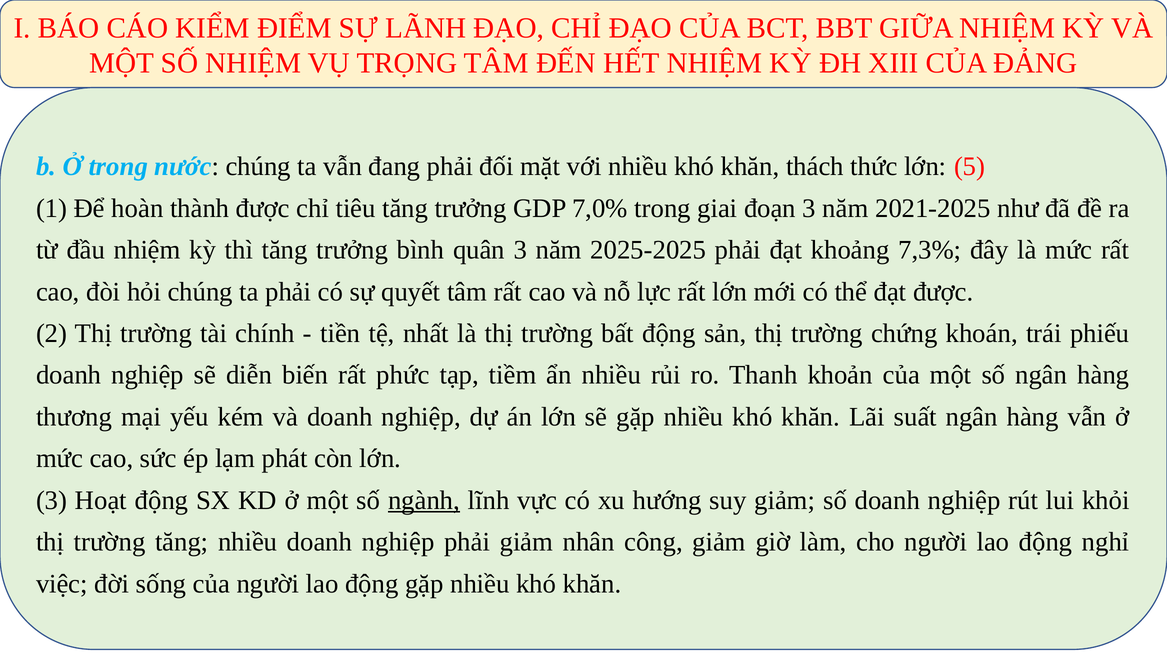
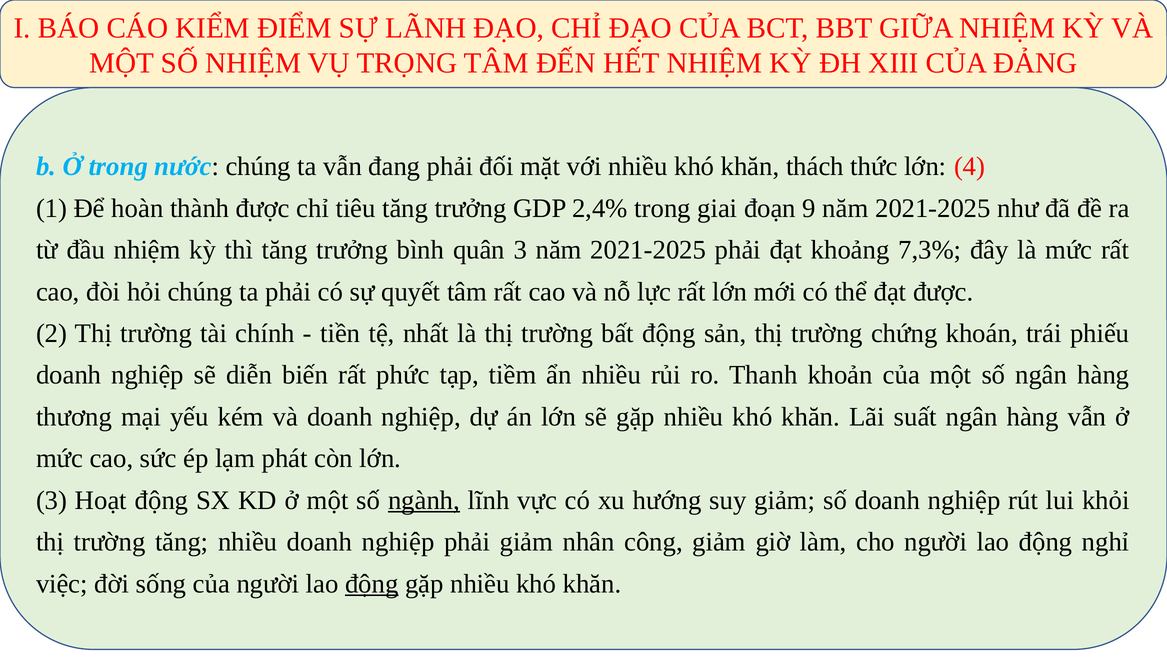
5: 5 -> 4
7,0%: 7,0% -> 2,4%
đoạn 3: 3 -> 9
3 năm 2025-2025: 2025-2025 -> 2021-2025
động at (372, 583) underline: none -> present
